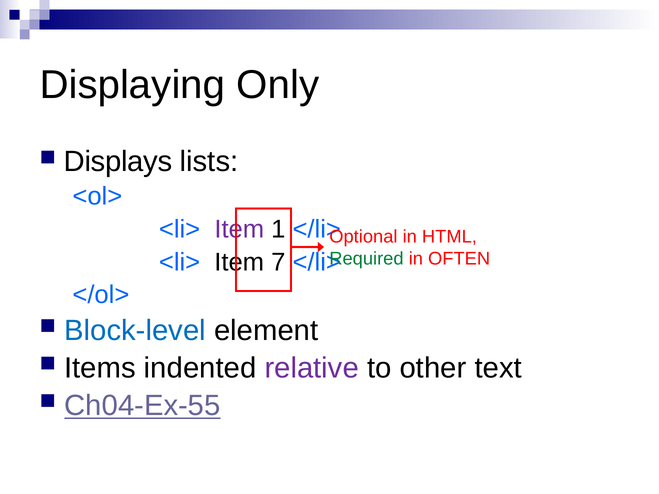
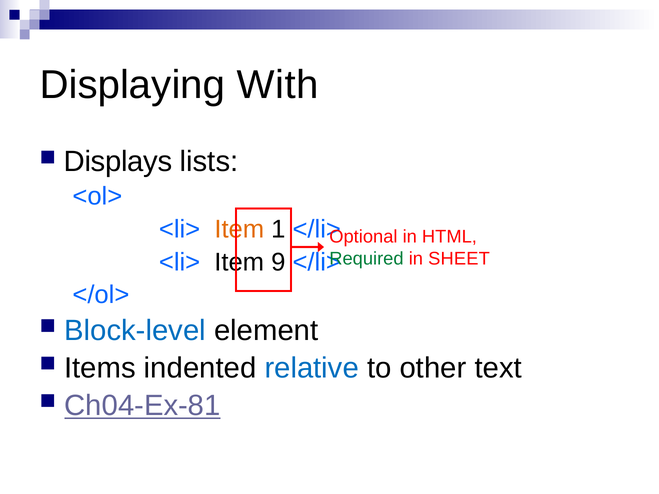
Only: Only -> With
Item at (239, 229) colour: purple -> orange
OFTEN: OFTEN -> SHEET
7: 7 -> 9
relative colour: purple -> blue
Ch04-Ex-55: Ch04-Ex-55 -> Ch04-Ex-81
